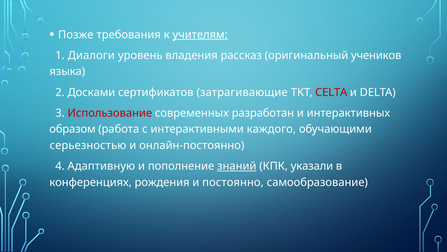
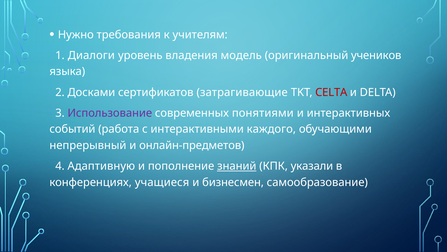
Позже: Позже -> Нужно
учителям underline: present -> none
рассказ: рассказ -> модель
Использование colour: red -> purple
разработан: разработан -> понятиями
образом: образом -> событий
серьезностью: серьезностью -> непрерывный
онлайн-постоянно: онлайн-постоянно -> онлайн-предметов
рождения: рождения -> учащиеся
постоянно: постоянно -> бизнесмен
